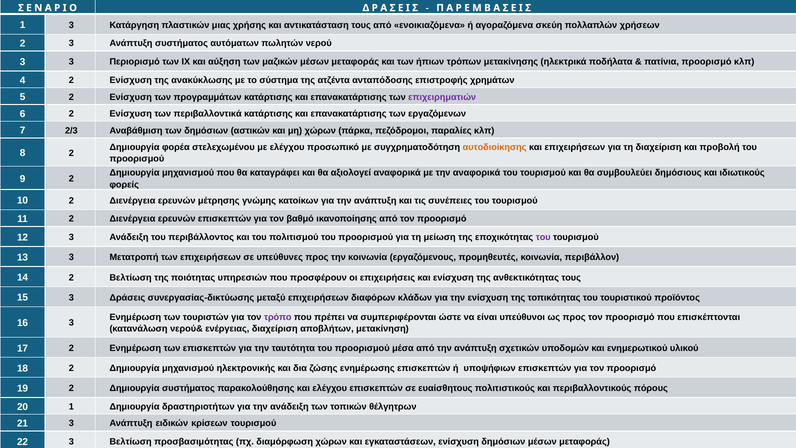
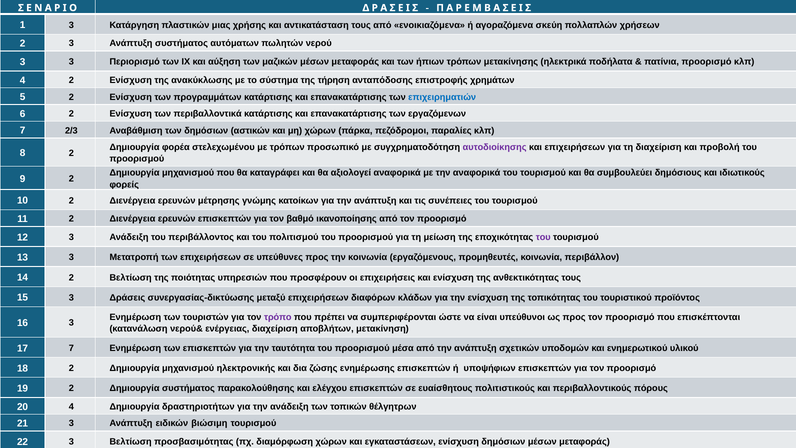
ατζέντα: ατζέντα -> τήρηση
επιχειρηματιών colour: purple -> blue
με ελέγχου: ελέγχου -> τρόπων
αυτοδιοίκησης colour: orange -> purple
17 2: 2 -> 7
20 1: 1 -> 4
κρίσεων: κρίσεων -> βιώσιμη
